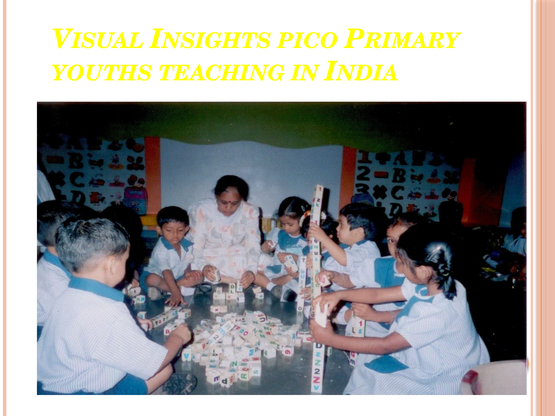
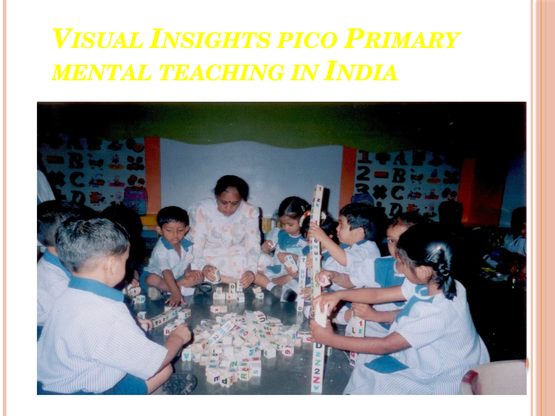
YOUTHS: YOUTHS -> MENTAL
